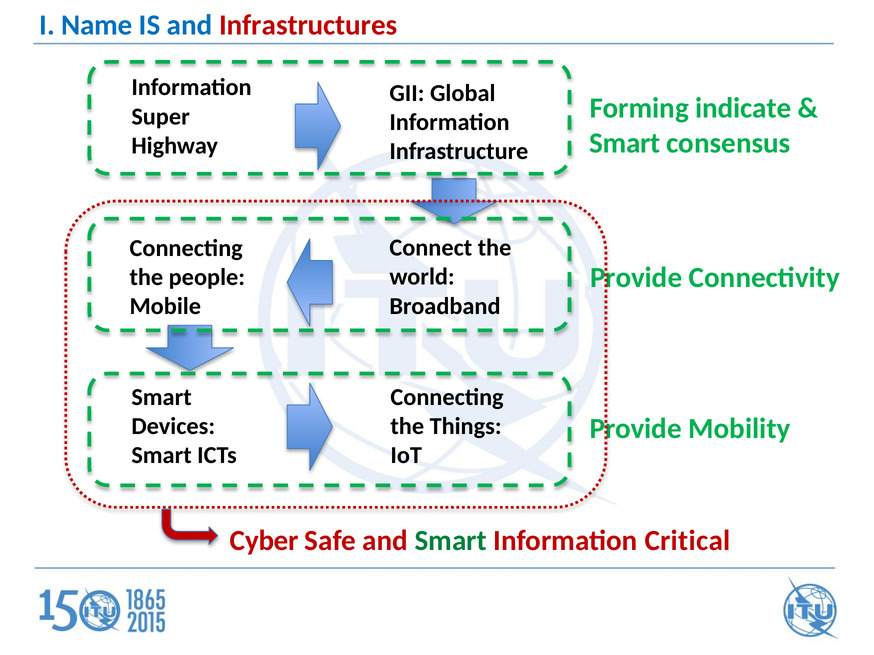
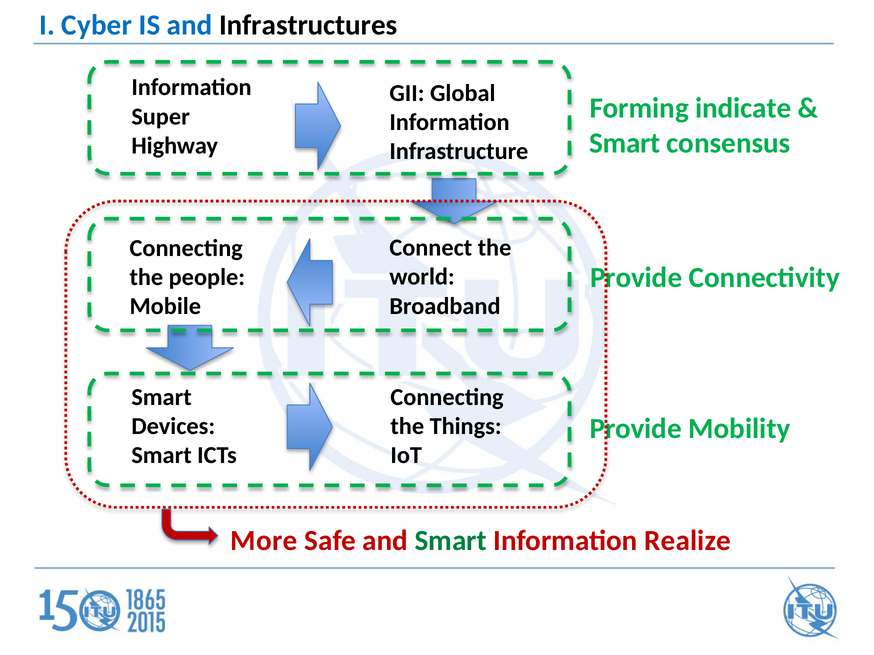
Name: Name -> Cyber
Infrastructures colour: red -> black
Cyber: Cyber -> More
Critical: Critical -> Realize
